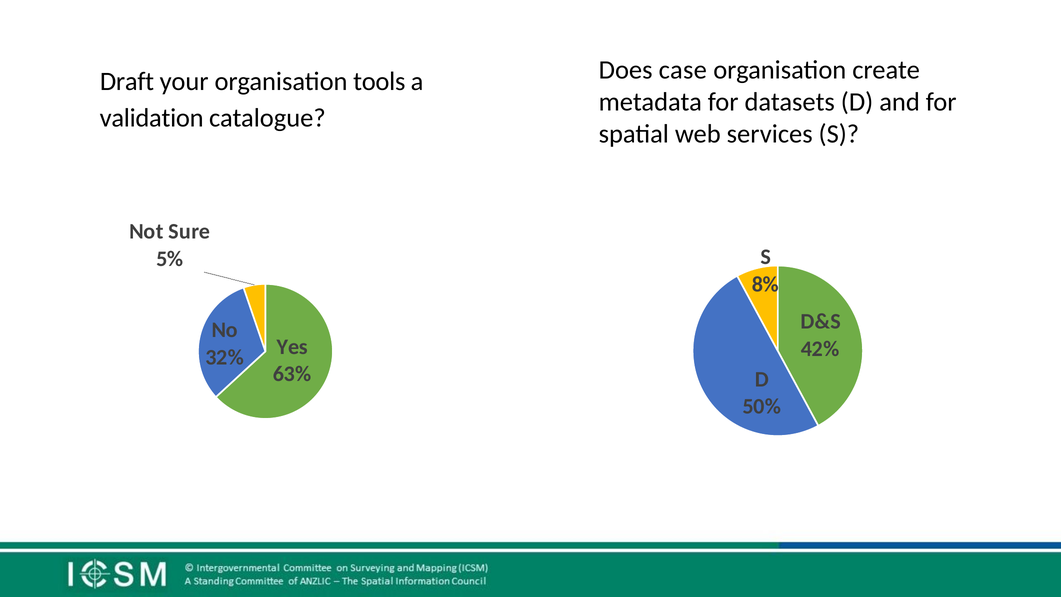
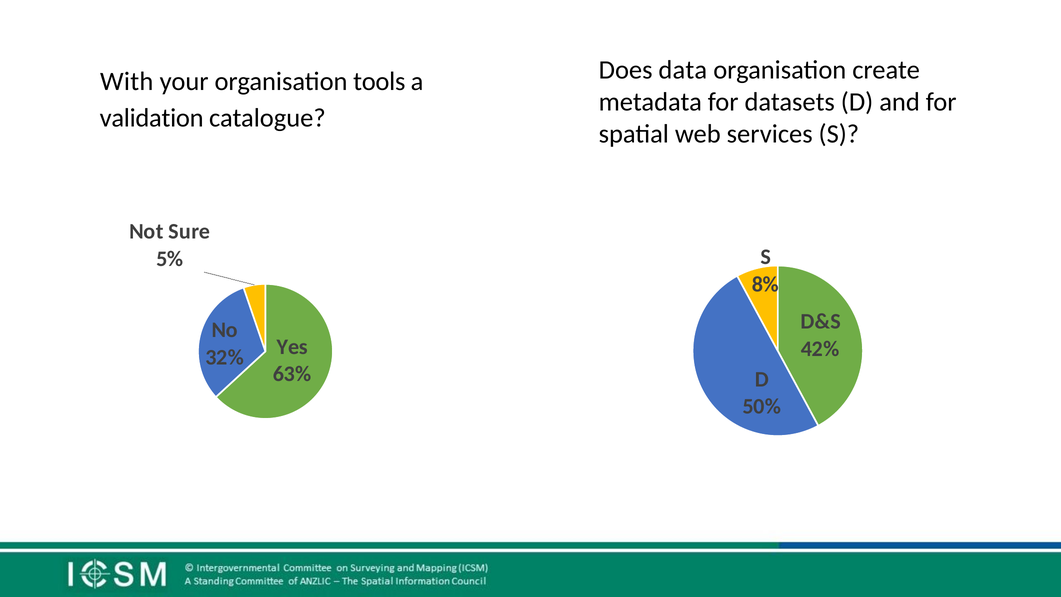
case: case -> data
Draft: Draft -> With
